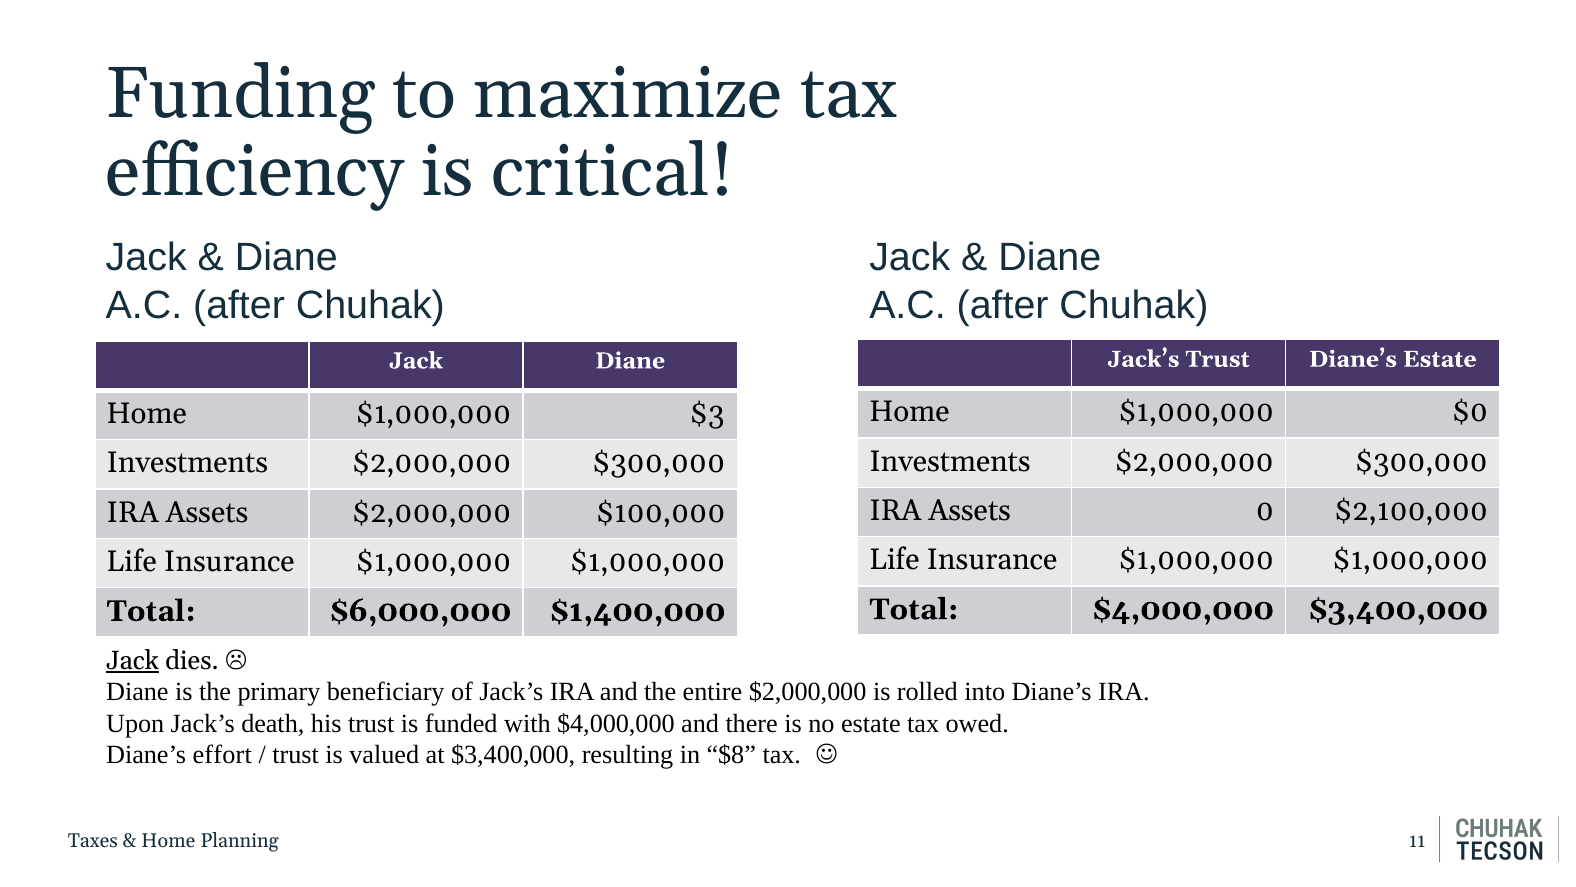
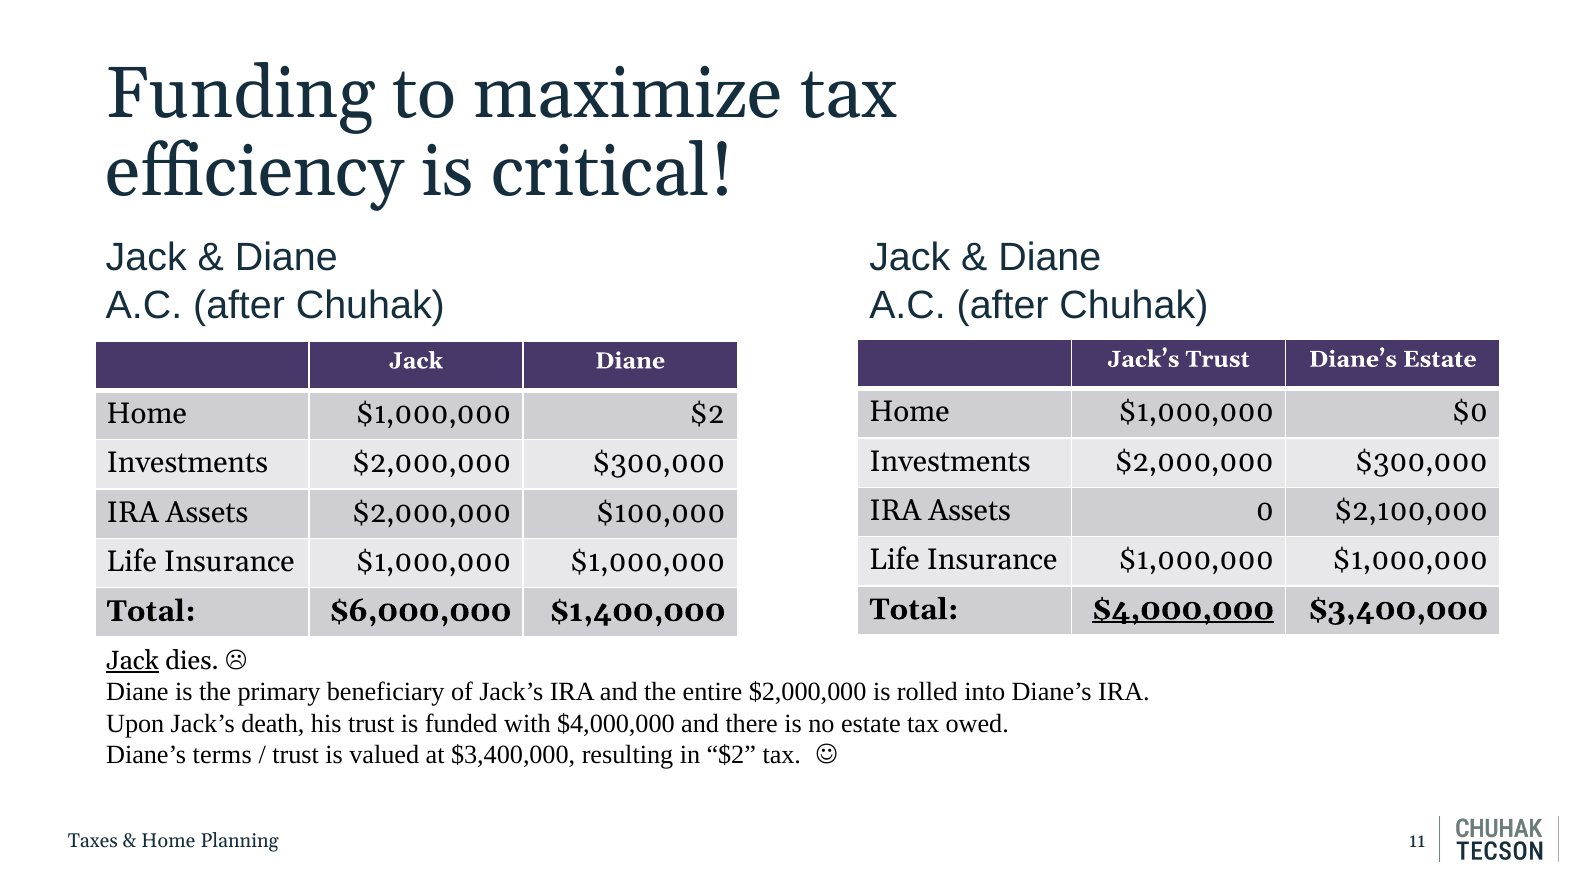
$1,000,000 $3: $3 -> $2
$4,000,000 at (1183, 609) underline: none -> present
effort: effort -> terms
in $8: $8 -> $2
